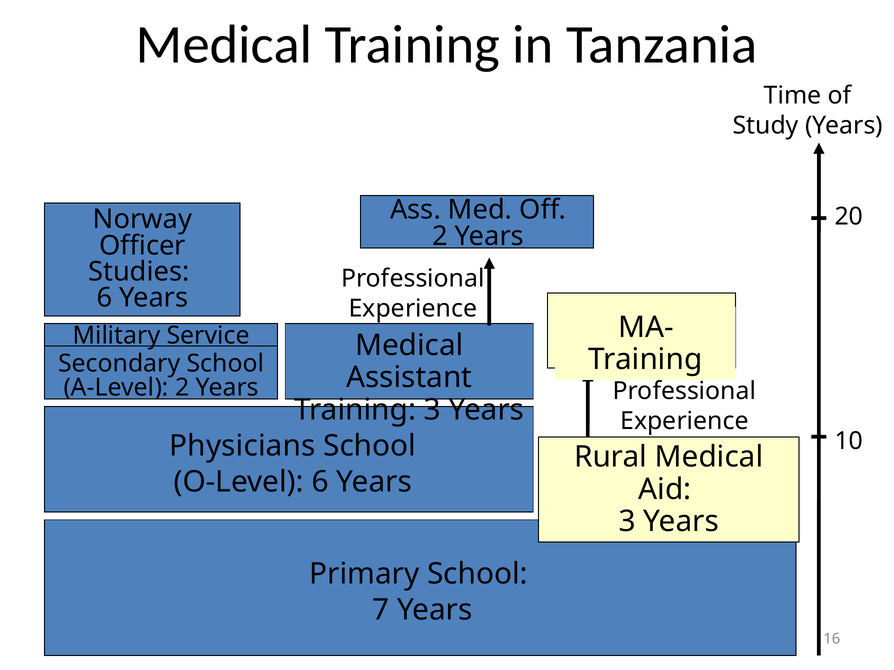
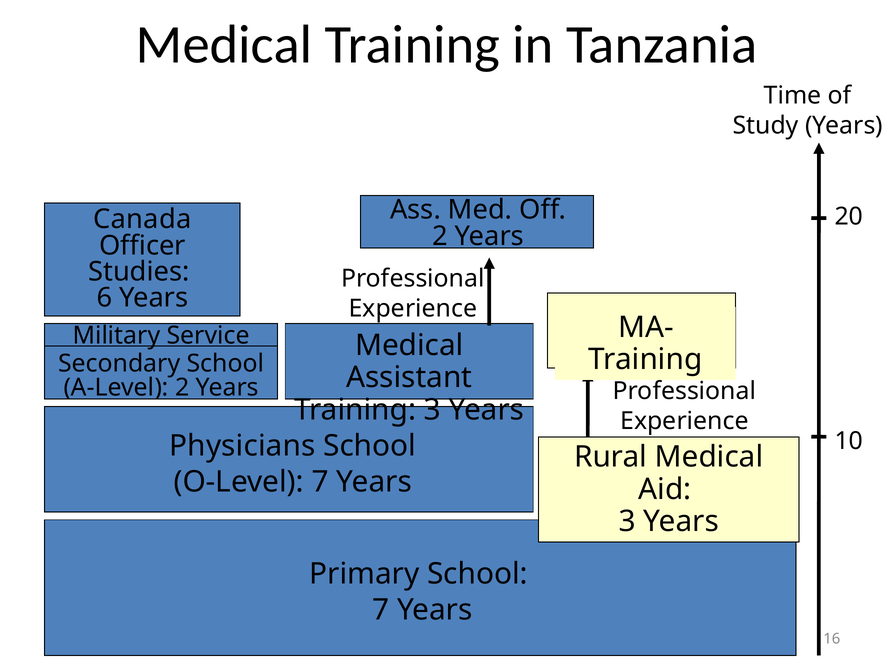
Norway: Norway -> Canada
O-Level 6: 6 -> 7
